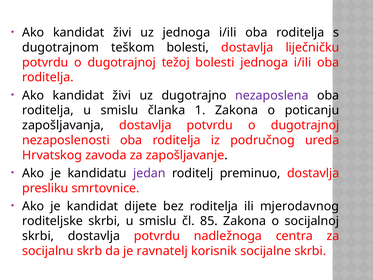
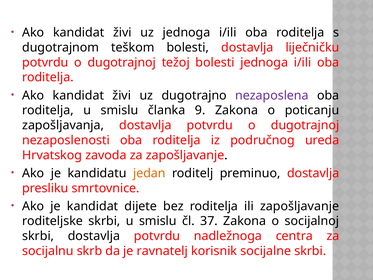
1: 1 -> 9
jedan colour: purple -> orange
ili mjerodavnog: mjerodavnog -> zapošljavanje
85: 85 -> 37
